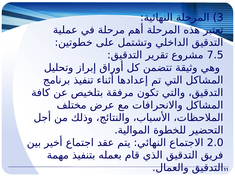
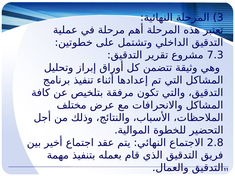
7.5: 7.5 -> 7.3
2.0: 2.0 -> 2.8
